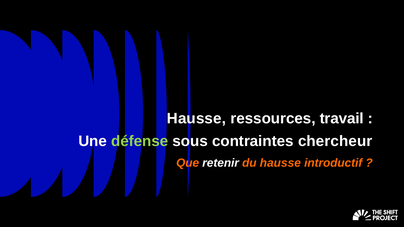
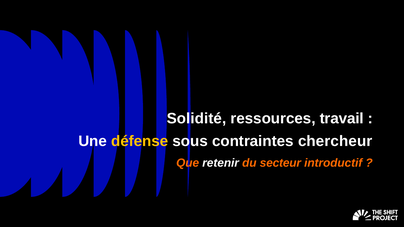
Hausse at (196, 119): Hausse -> Solidité
défense colour: light green -> yellow
du hausse: hausse -> secteur
